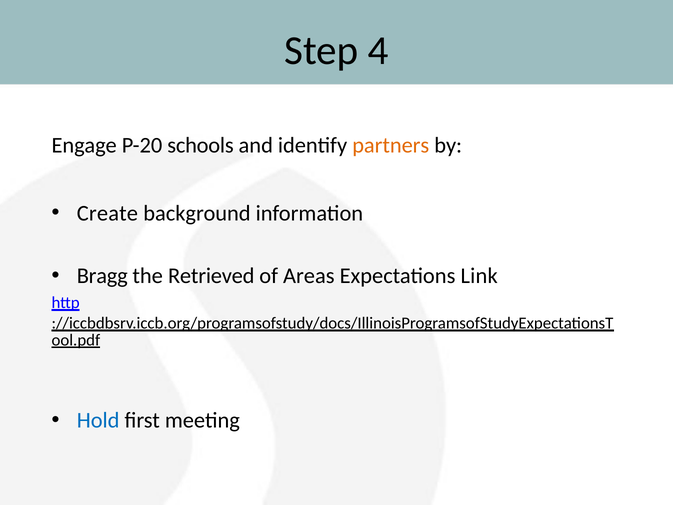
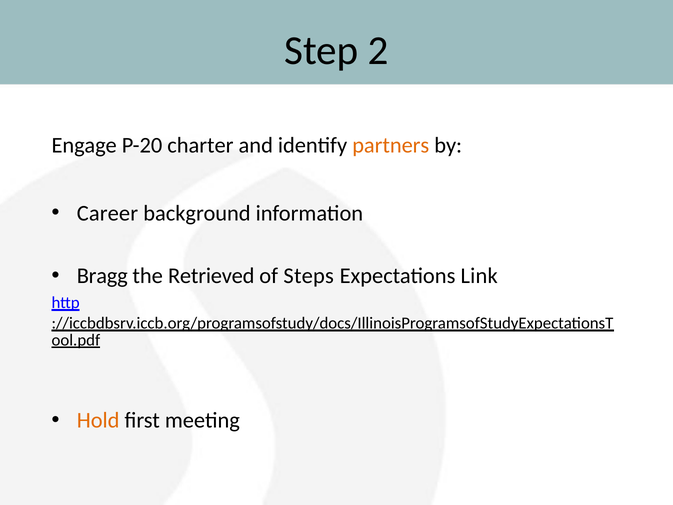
4: 4 -> 2
schools: schools -> charter
Create: Create -> Career
Areas: Areas -> Steps
Hold colour: blue -> orange
